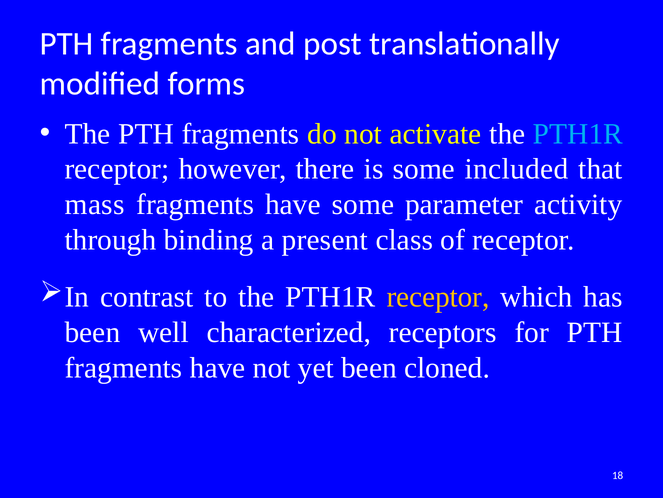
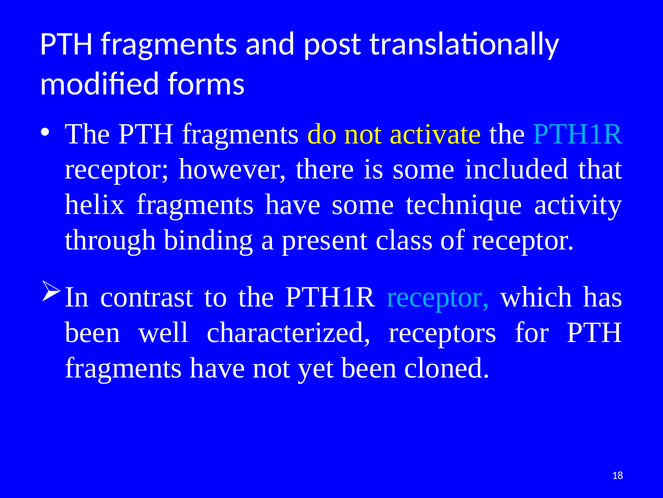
mass: mass -> helix
parameter: parameter -> technique
receptor at (438, 297) colour: yellow -> light blue
